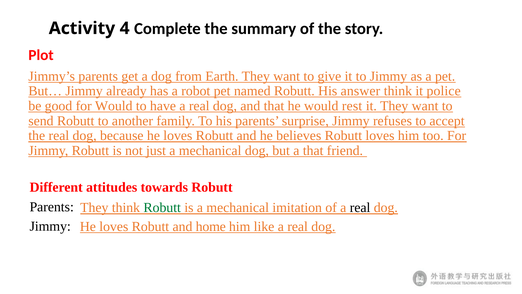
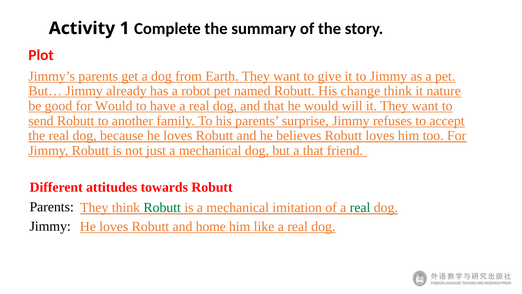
4: 4 -> 1
answer: answer -> change
police: police -> nature
rest: rest -> will
real at (360, 208) colour: black -> green
